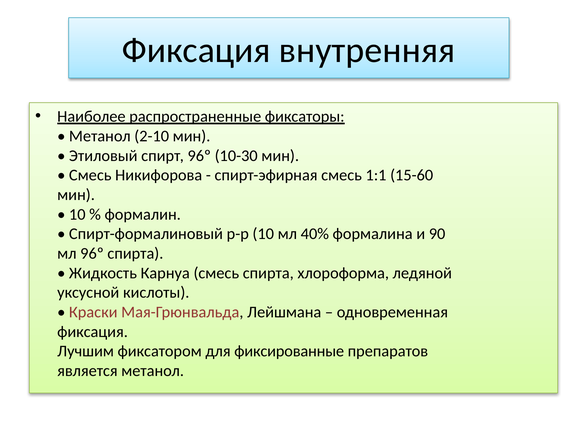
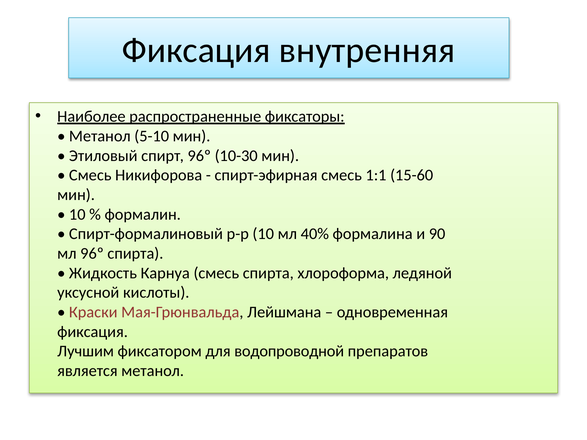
2-10: 2-10 -> 5-10
фиксированные: фиксированные -> водопроводной
